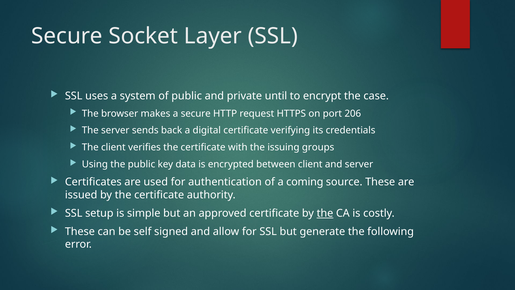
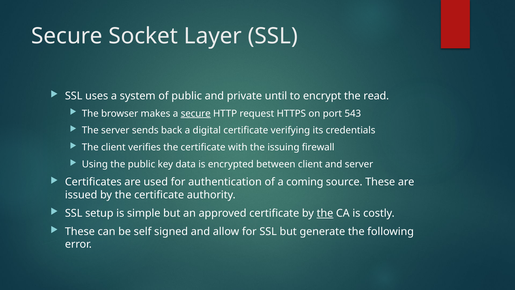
case: case -> read
secure at (196, 113) underline: none -> present
206: 206 -> 543
groups: groups -> firewall
